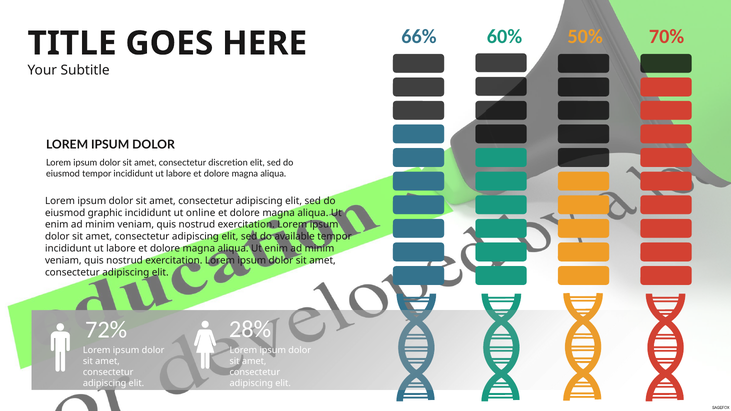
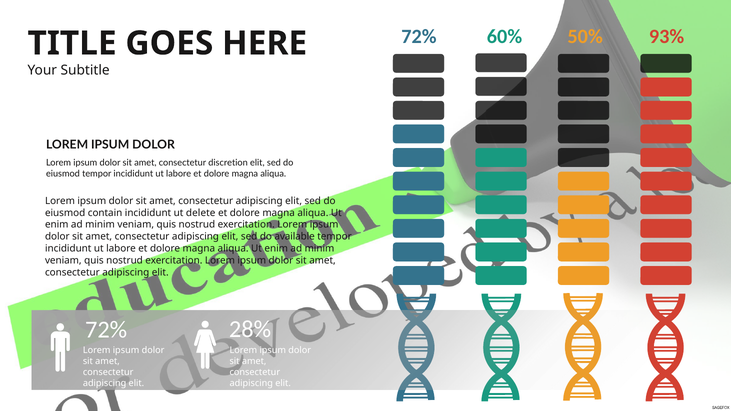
66% at (419, 37): 66% -> 72%
70%: 70% -> 93%
graphic: graphic -> contain
online: online -> delete
